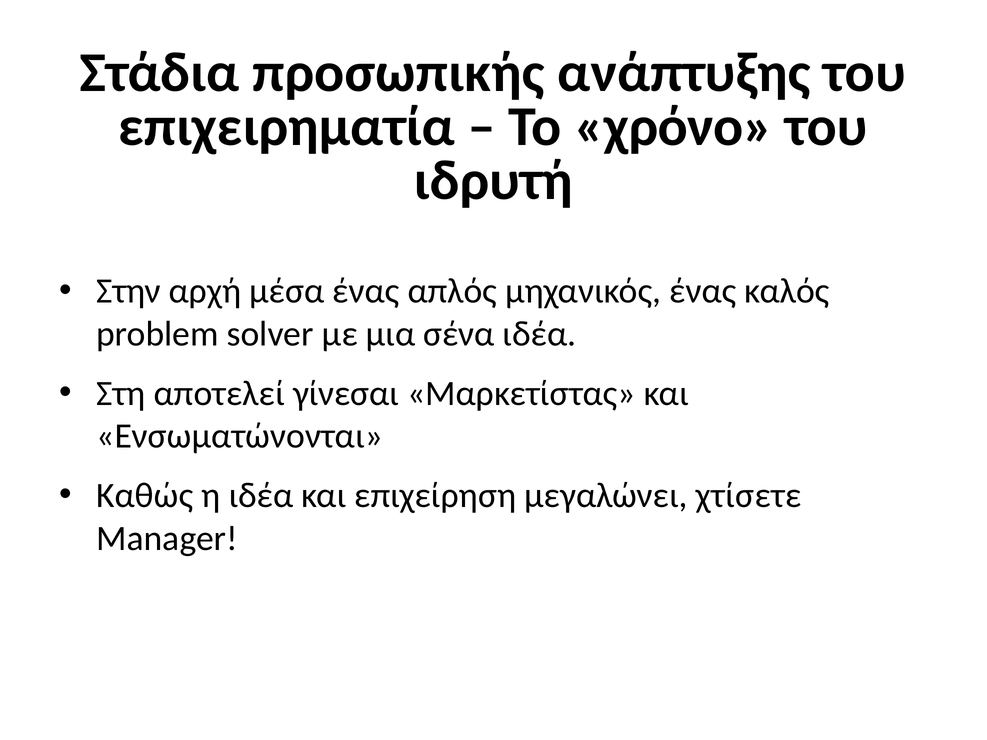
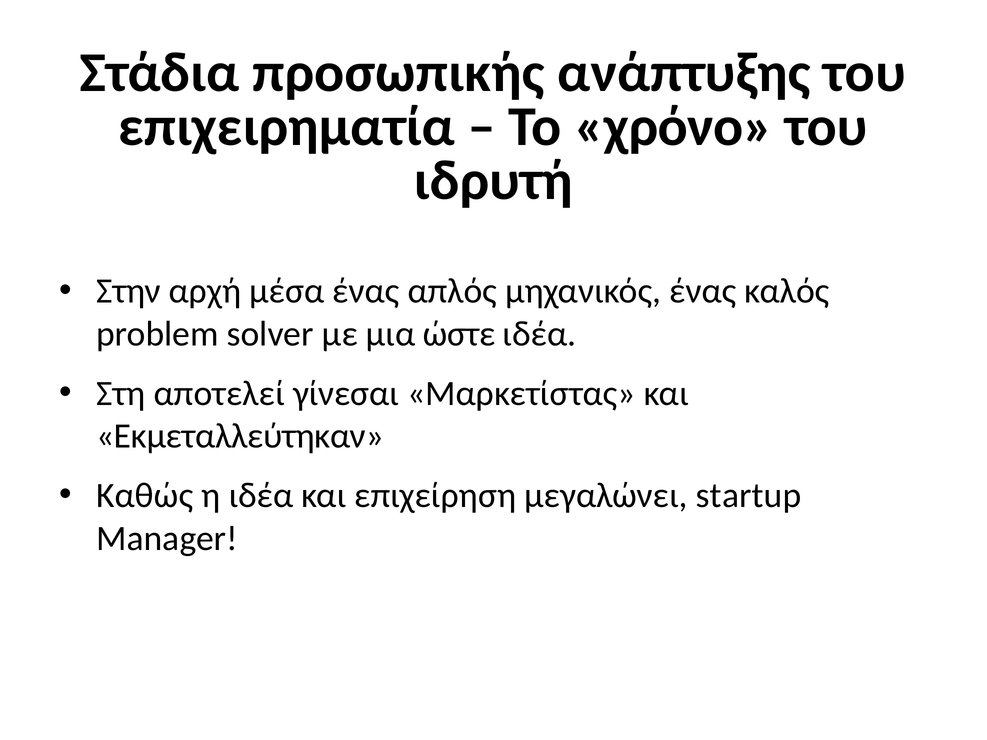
σένα: σένα -> ώστε
Ενσωματώνονται: Ενσωματώνονται -> Εκμεταλλεύτηκαν
χτίσετε: χτίσετε -> startup
